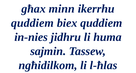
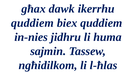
minn: minn -> dawk
